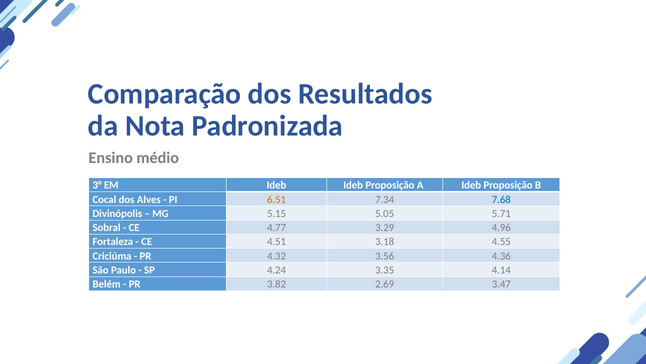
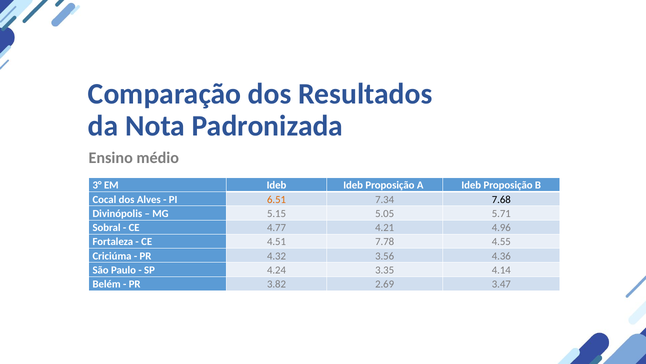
7.68 colour: blue -> black
3.29: 3.29 -> 4.21
3.18: 3.18 -> 7.78
